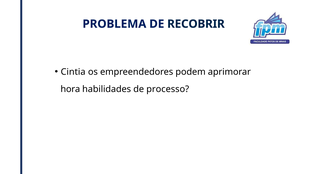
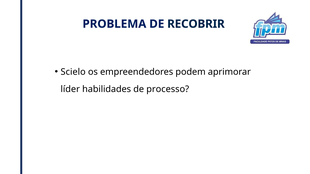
Cintia: Cintia -> Scielo
hora: hora -> líder
